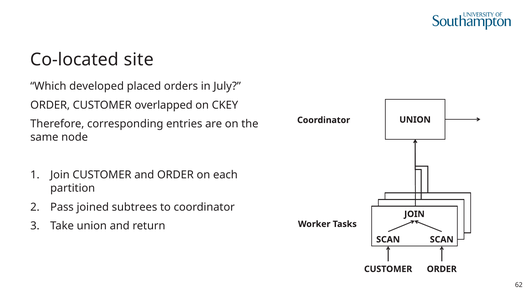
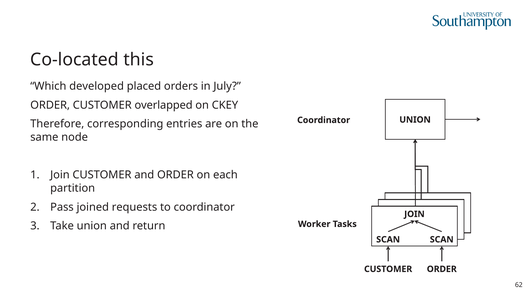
site: site -> this
subtrees: subtrees -> requests
